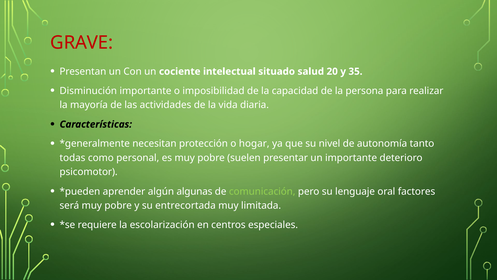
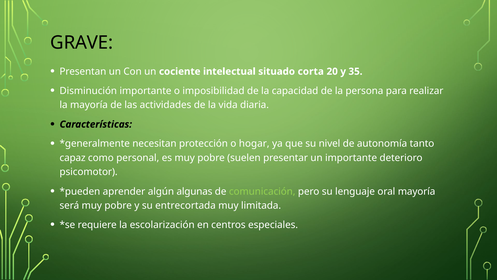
GRAVE colour: red -> black
salud: salud -> corta
todas: todas -> capaz
oral factores: factores -> mayoría
